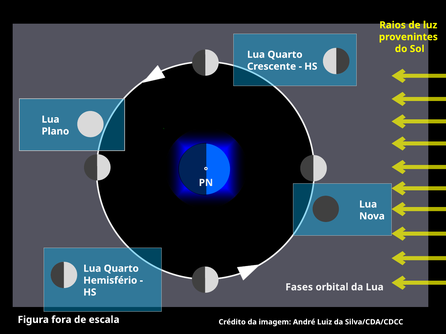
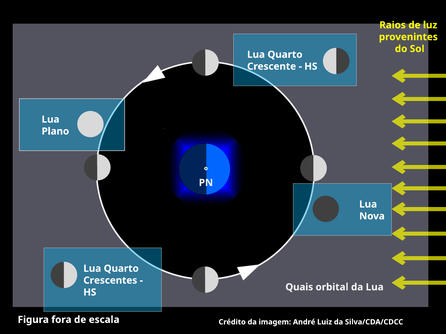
Hemisfério: Hemisfério -> Crescentes
Fases: Fases -> Quais
